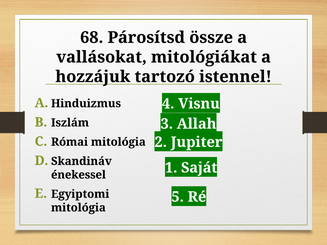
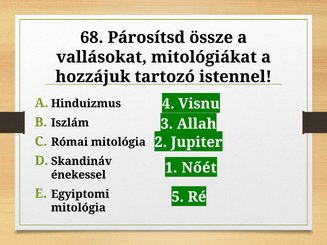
Saját: Saját -> Nőét
